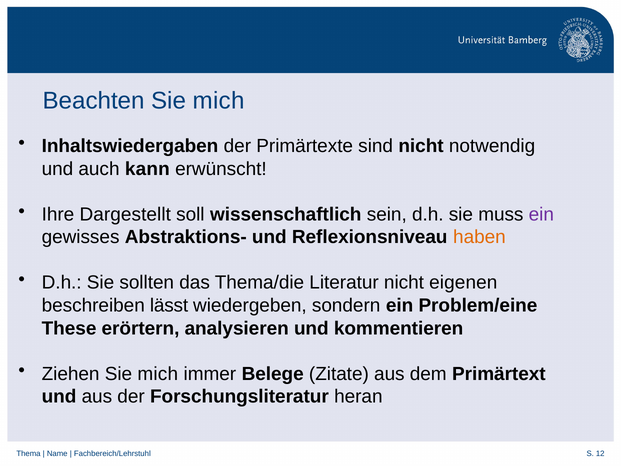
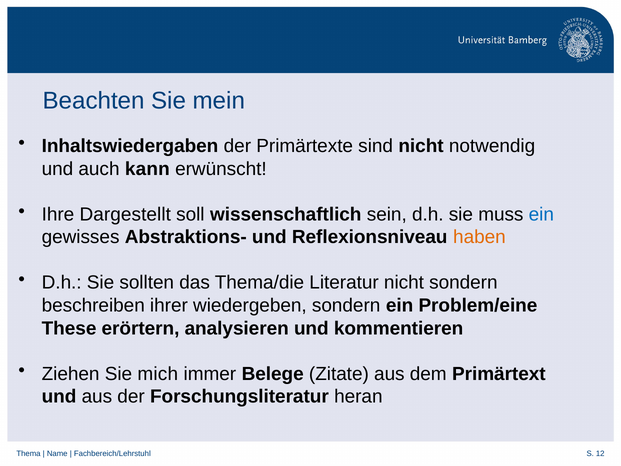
Beachten Sie mich: mich -> mein
ein at (541, 214) colour: purple -> blue
nicht eigenen: eigenen -> sondern
lässt: lässt -> ihrer
